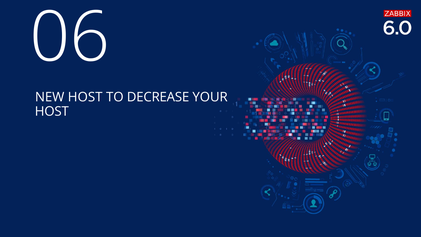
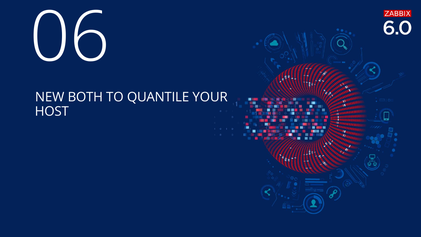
NEW HOST: HOST -> BOTH
DECREASE: DECREASE -> QUANTILE
